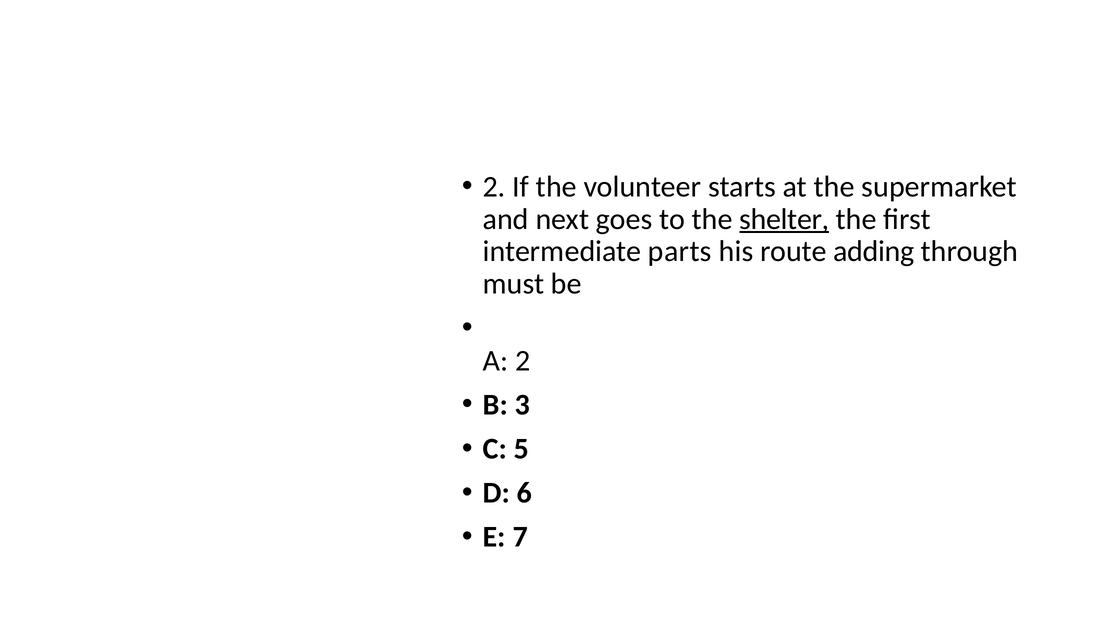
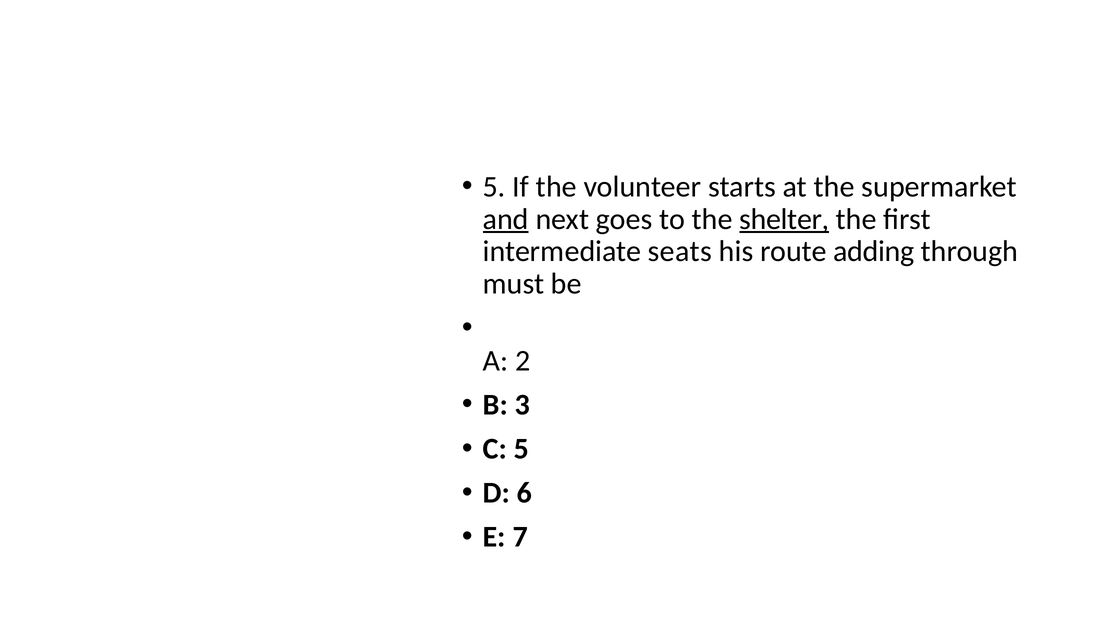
2 at (494, 187): 2 -> 5
and underline: none -> present
parts: parts -> seats
